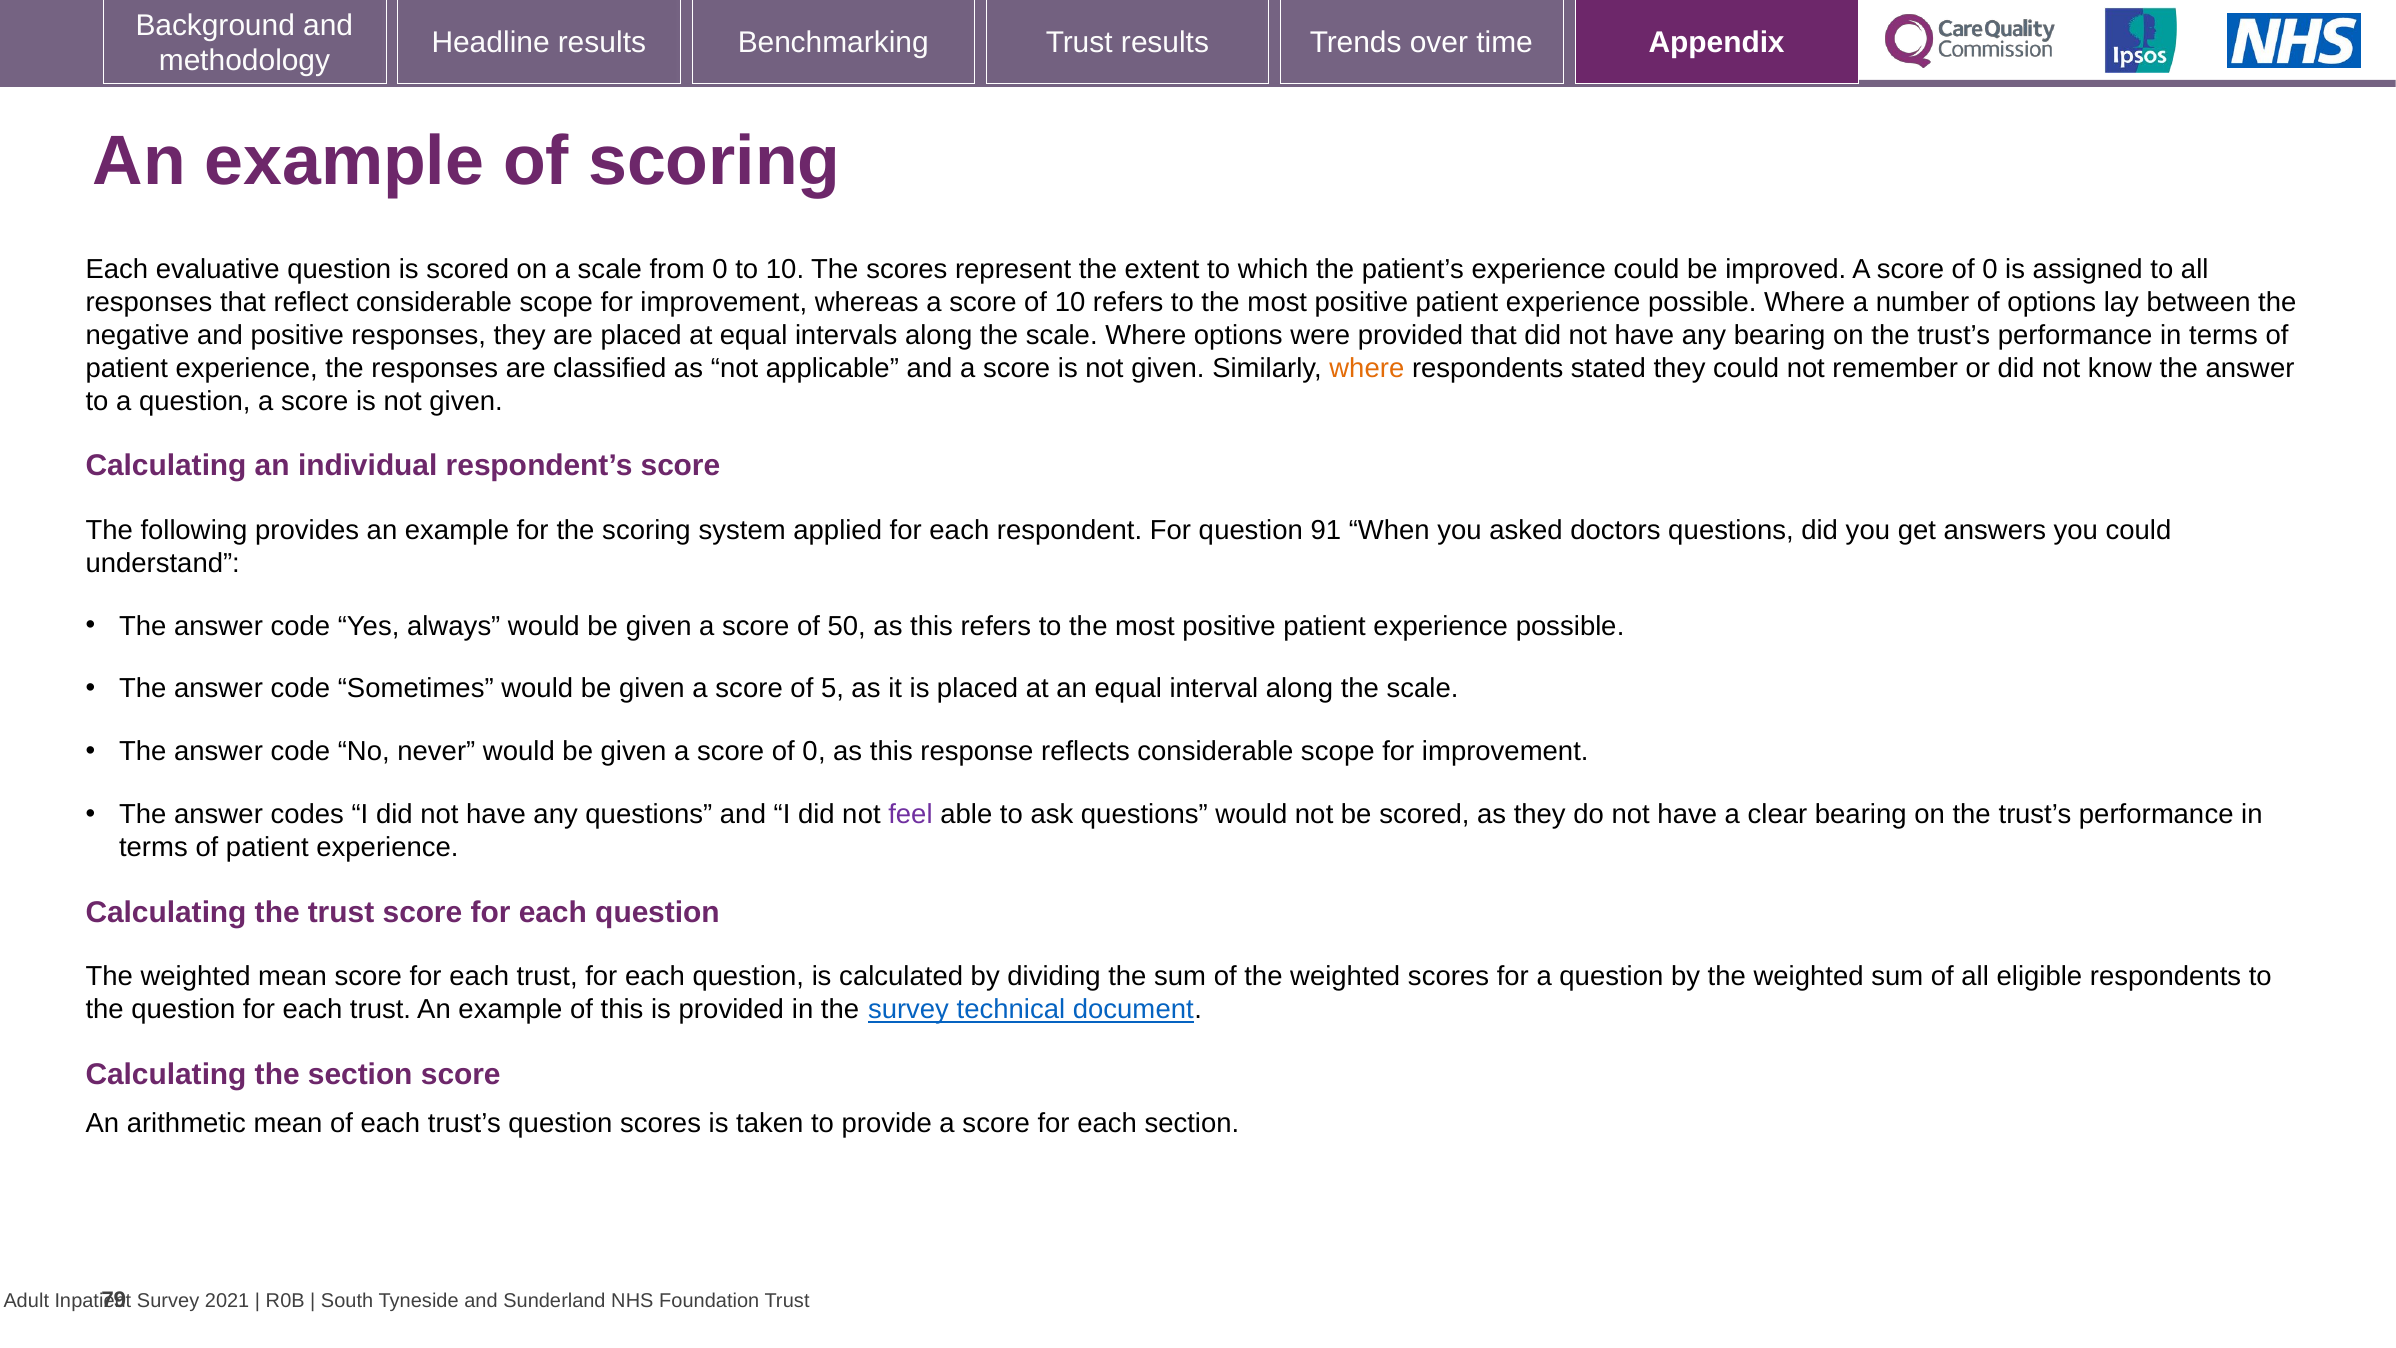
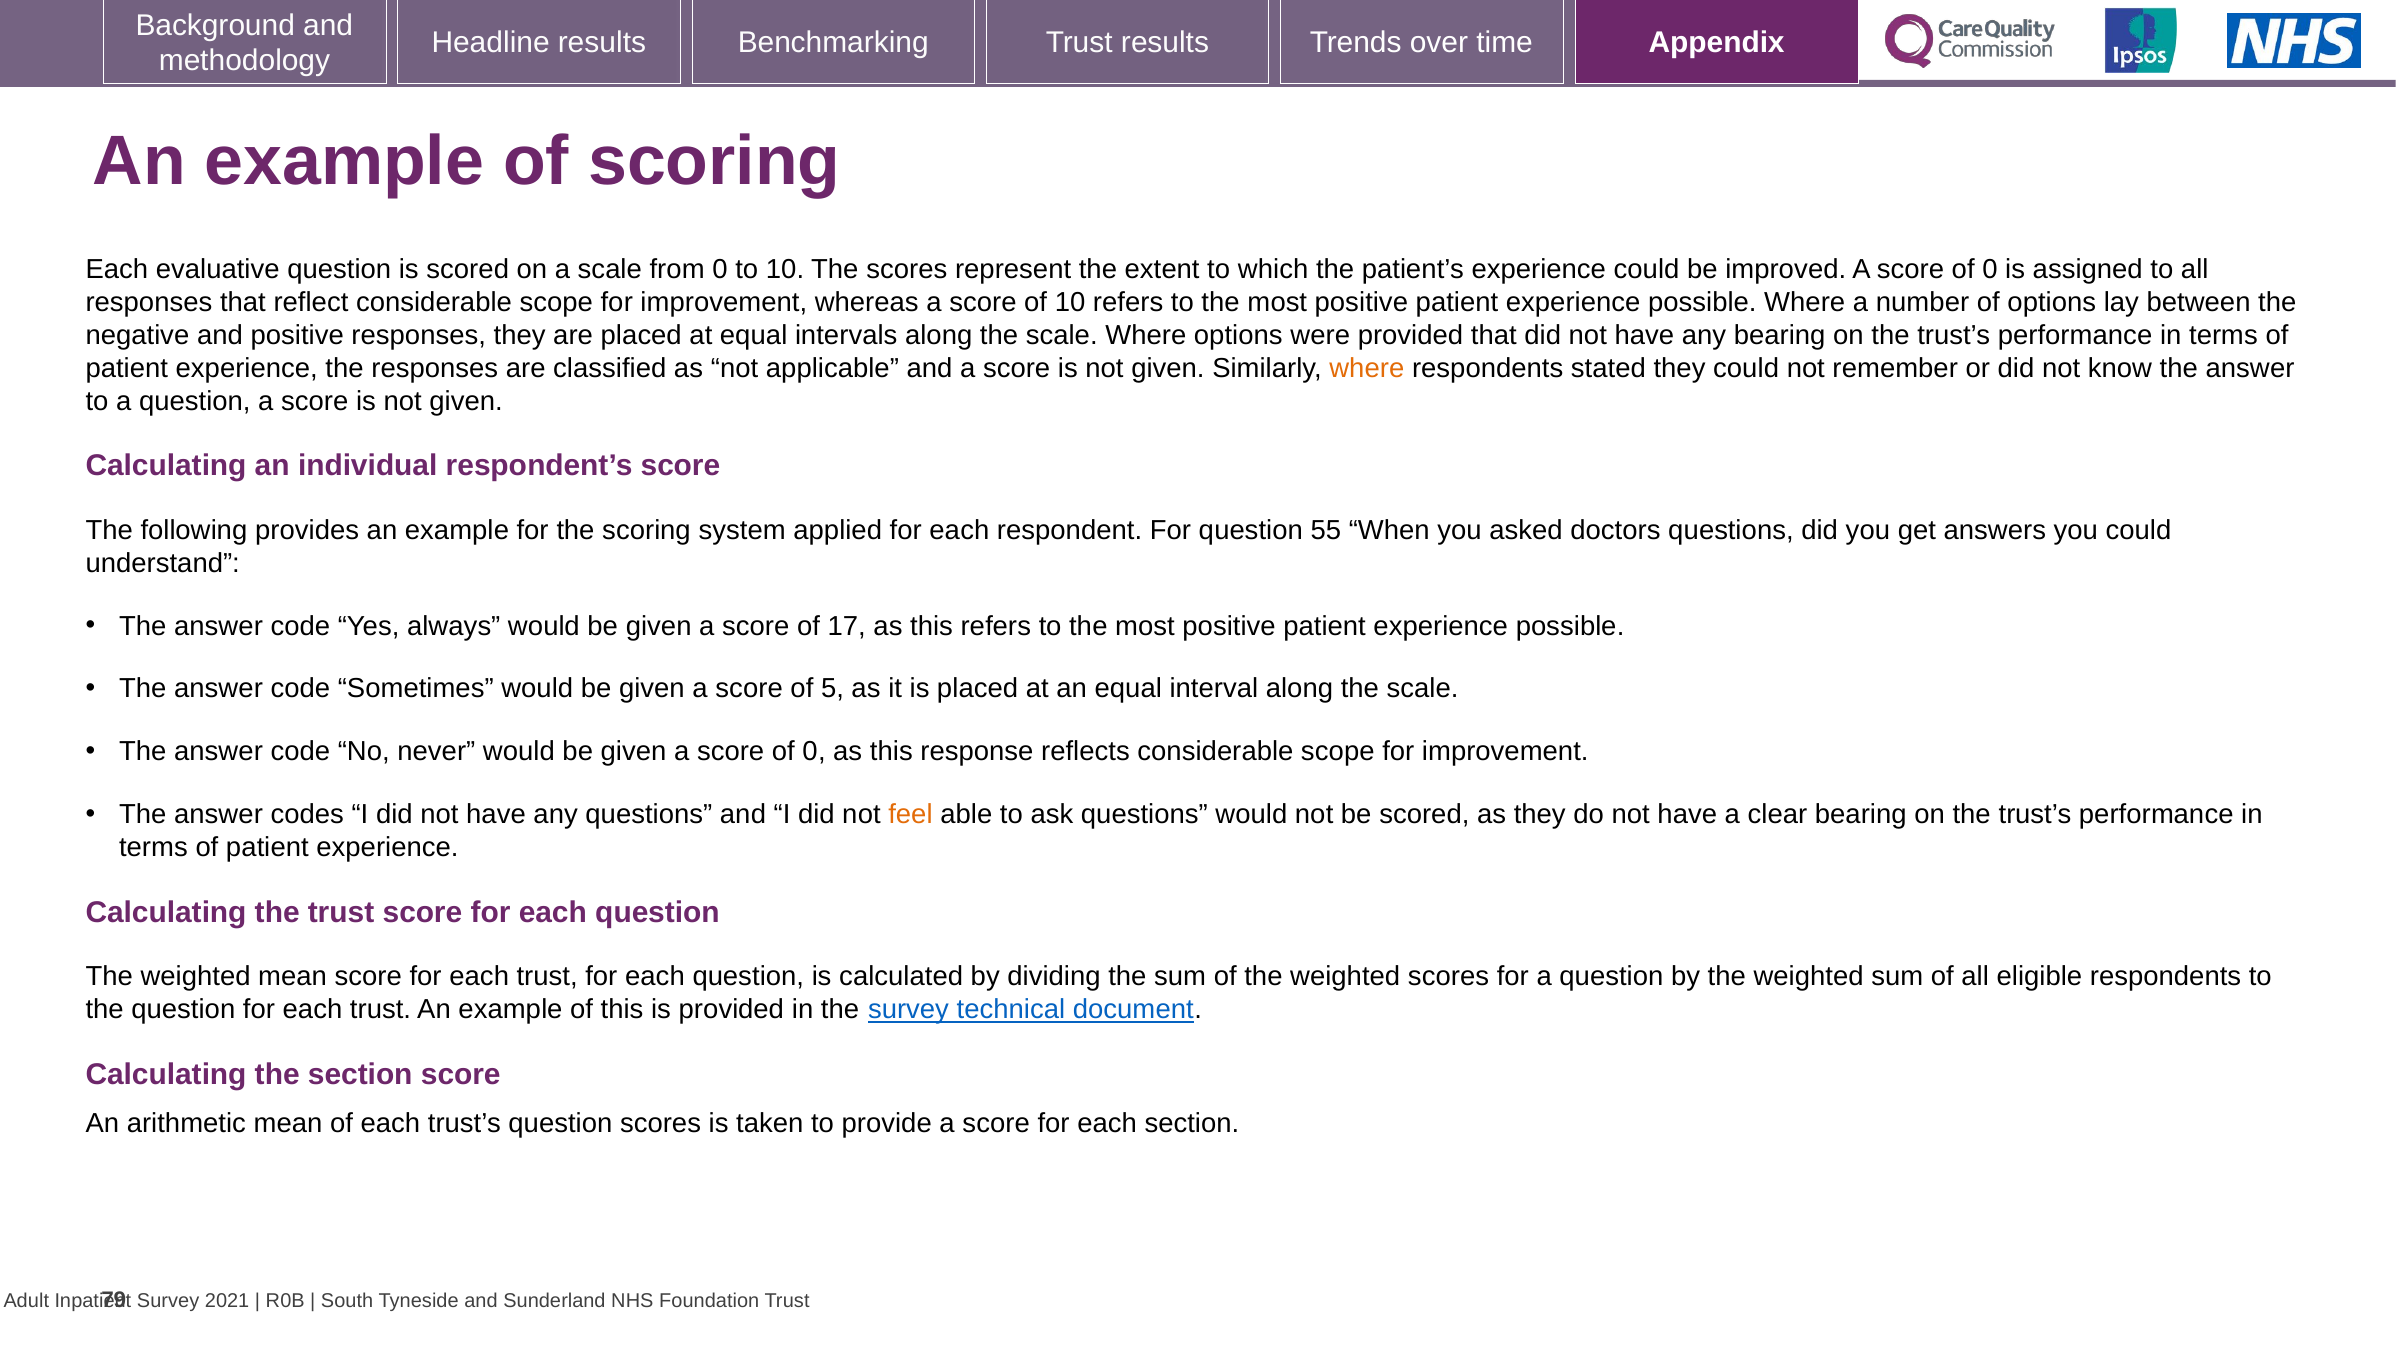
91: 91 -> 55
50: 50 -> 17
feel colour: purple -> orange
